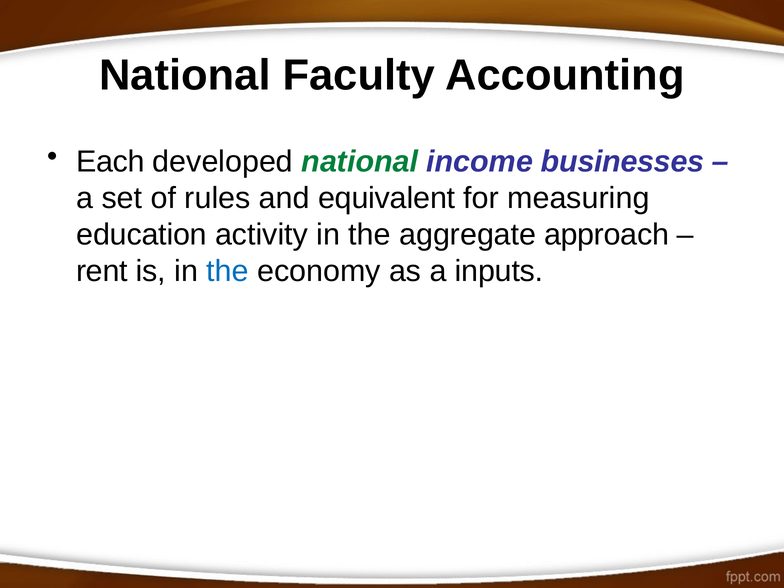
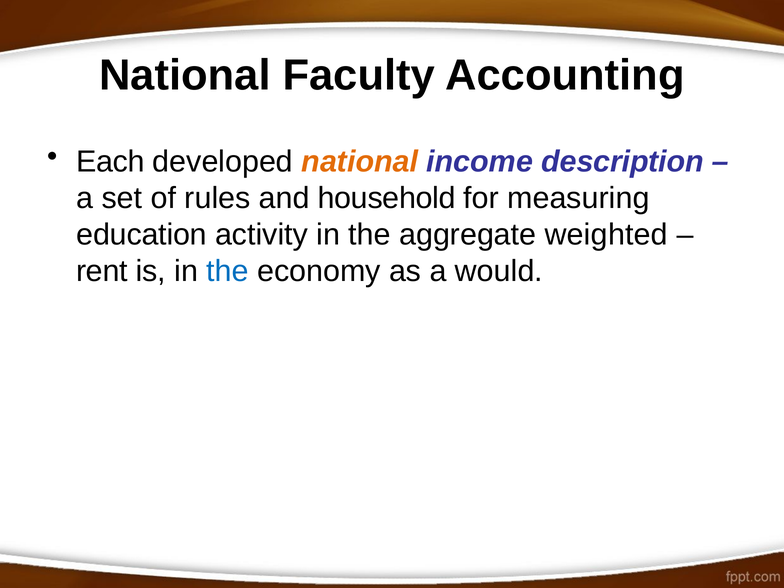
national at (360, 162) colour: green -> orange
businesses: businesses -> description
equivalent: equivalent -> household
approach: approach -> weighted
inputs: inputs -> would
